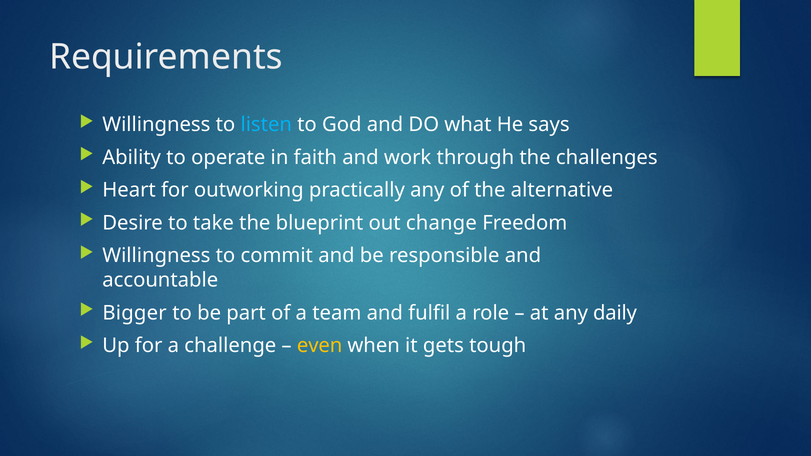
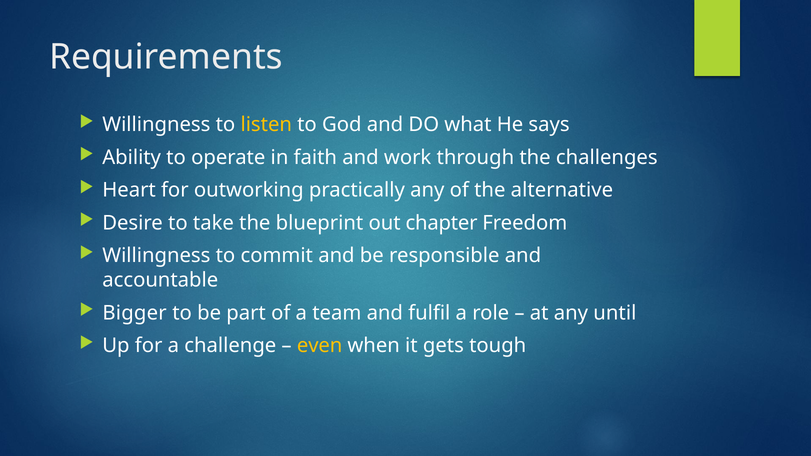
listen colour: light blue -> yellow
change: change -> chapter
daily: daily -> until
